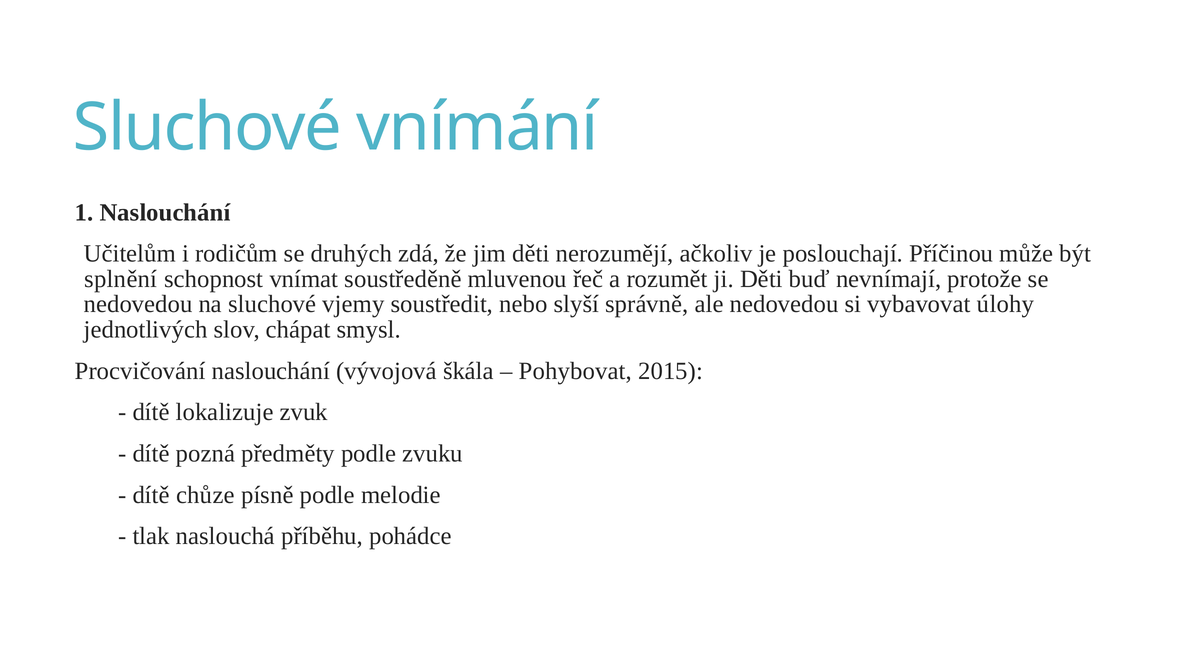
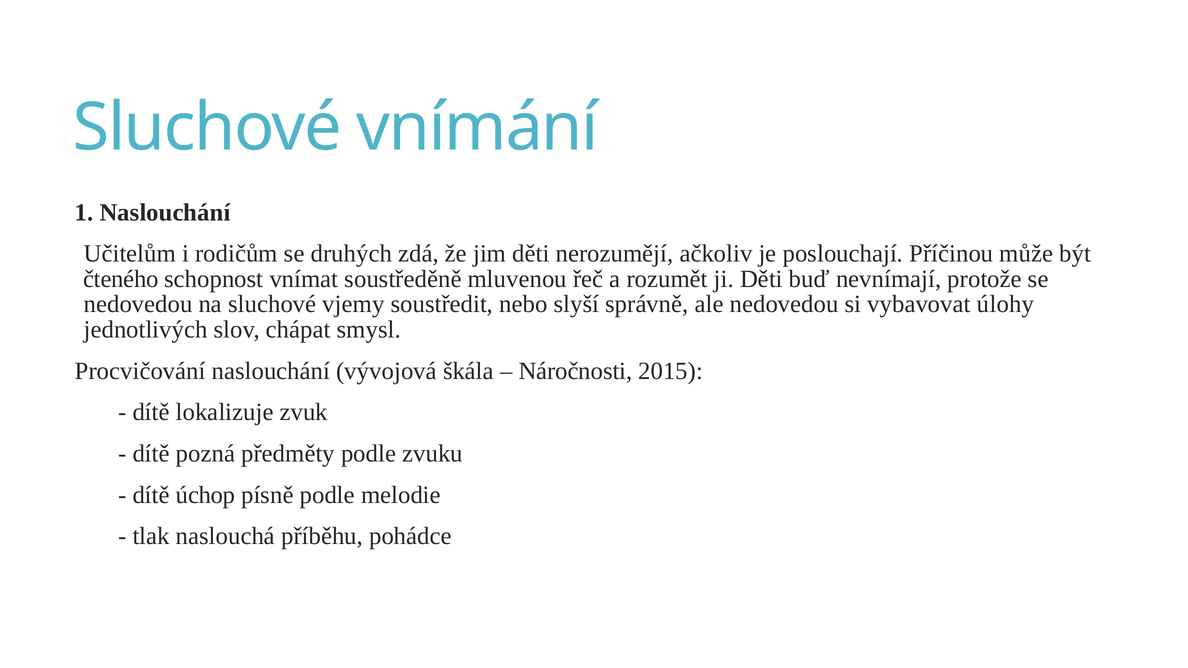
splnění: splnění -> čteného
Pohybovat: Pohybovat -> Náročnosti
chůze: chůze -> úchop
